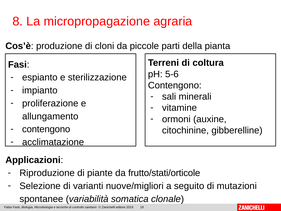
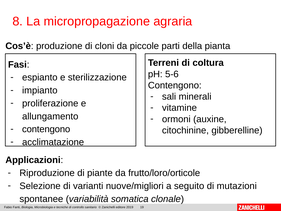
frutto/stati/orticole: frutto/stati/orticole -> frutto/loro/orticole
